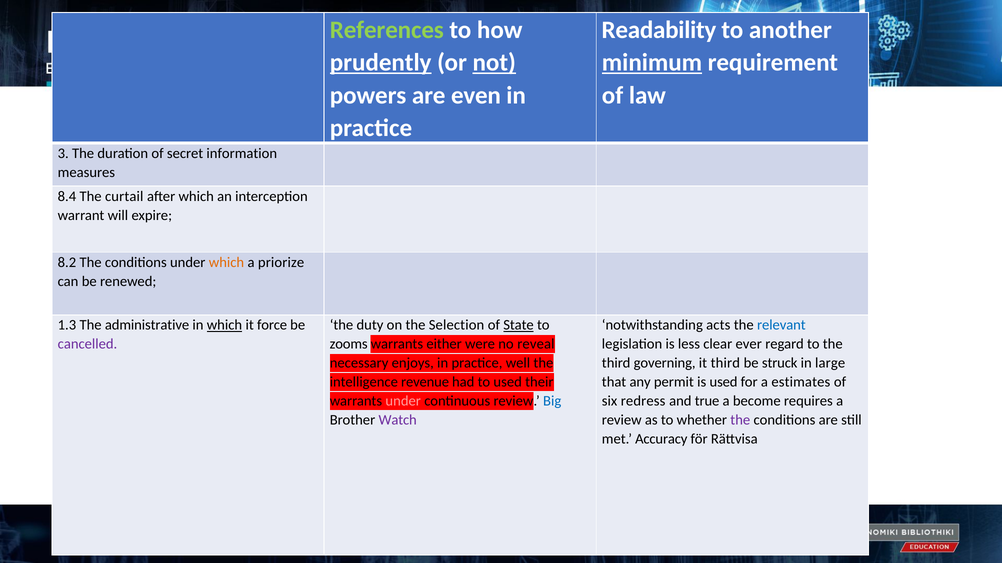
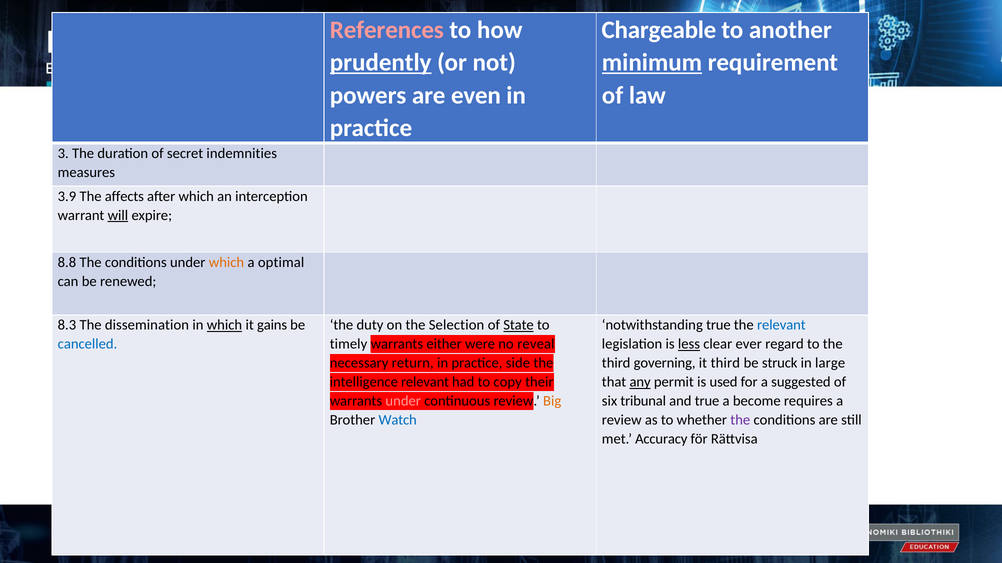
References colour: light green -> pink
Readability: Readability -> Chargeable
not underline: present -> none
information: information -> indemnities
8.4: 8.4 -> 3.9
curtail: curtail -> affects
will underline: none -> present
8.2: 8.2 -> 8.8
priorize: priorize -> optimal
1.3: 1.3 -> 8.3
administrative: administrative -> dissemination
force: force -> gains
notwithstanding acts: acts -> true
cancelled colour: purple -> blue
zooms: zooms -> timely
less underline: none -> present
enjoys: enjoys -> return
well: well -> side
intelligence revenue: revenue -> relevant
to used: used -> copy
any underline: none -> present
estimates: estimates -> suggested
Big colour: blue -> orange
redress: redress -> tribunal
Watch colour: purple -> blue
